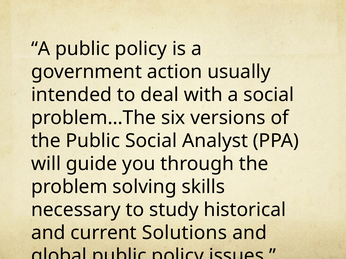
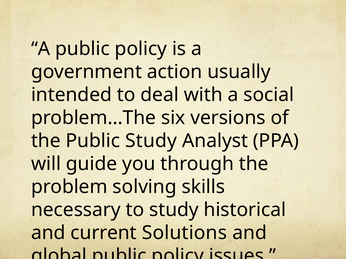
Public Social: Social -> Study
